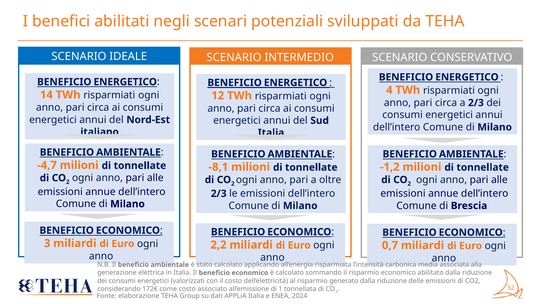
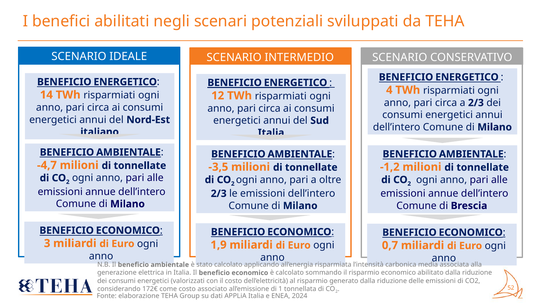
-8,1: -8,1 -> -3,5
2,2: 2,2 -> 1,9
